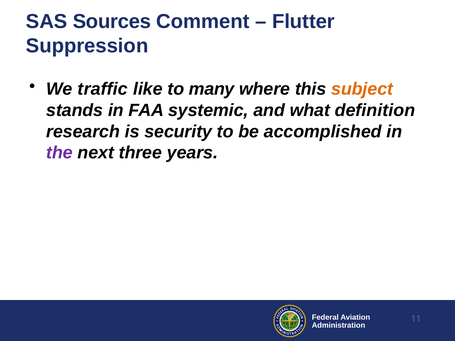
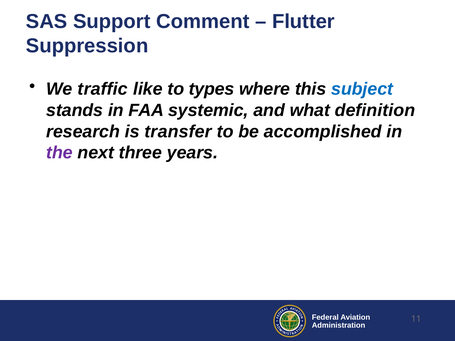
Sources: Sources -> Support
many: many -> types
subject colour: orange -> blue
security: security -> transfer
